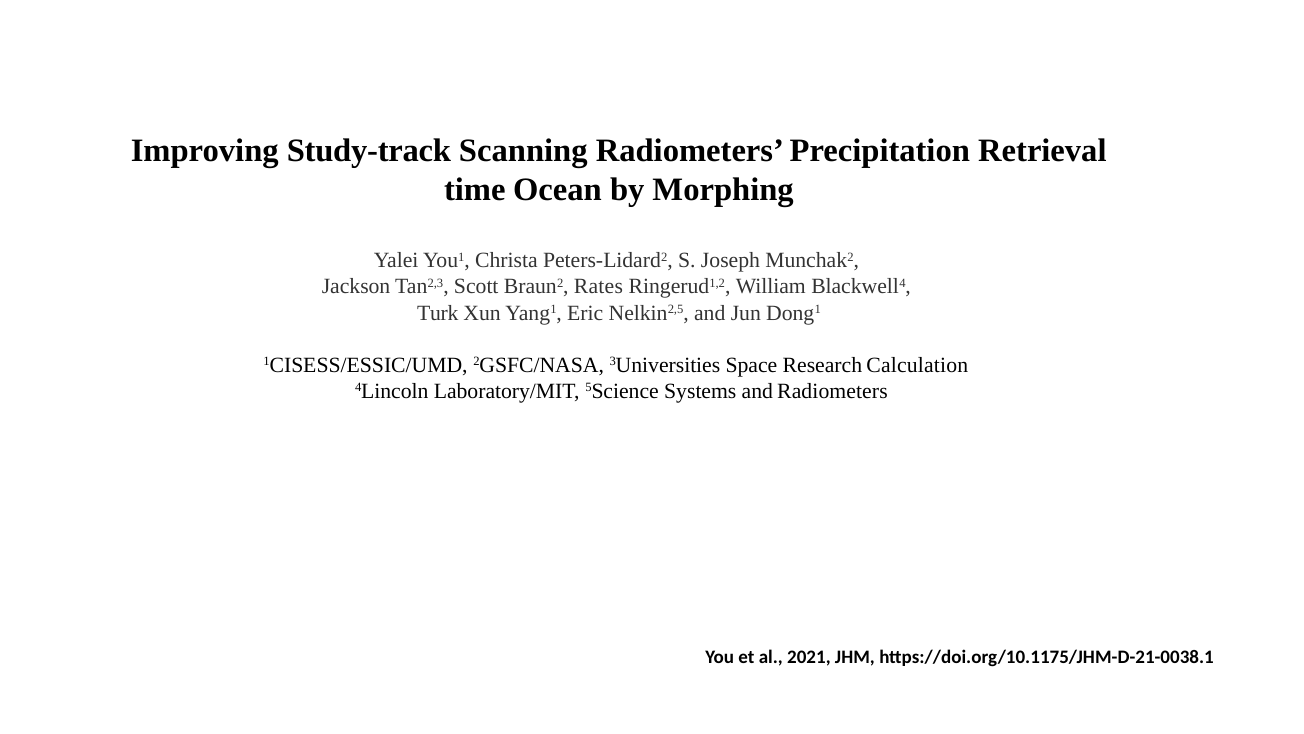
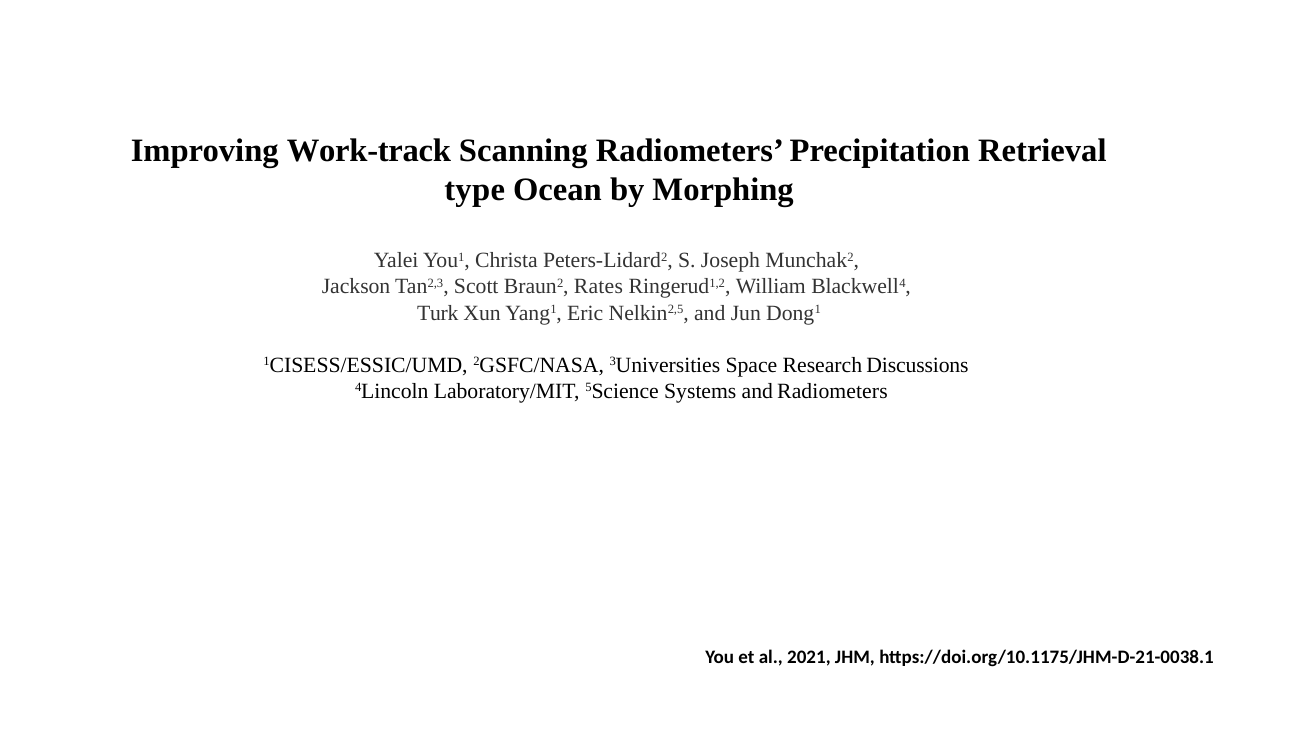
Study-track: Study-track -> Work-track
time: time -> type
Calculation: Calculation -> Discussions
